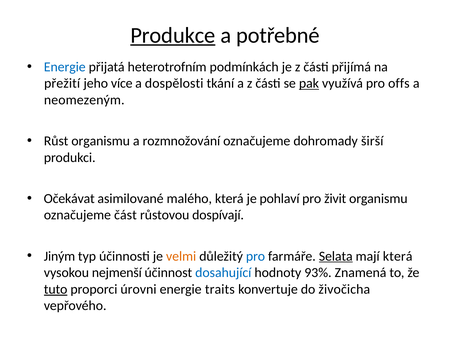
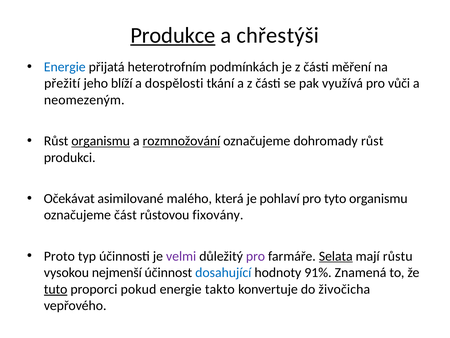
potřebné: potřebné -> chřestýši
přijímá: přijímá -> měření
více: více -> blíží
pak underline: present -> none
offs: offs -> vůči
organismu at (101, 141) underline: none -> present
rozmnožování underline: none -> present
dohromady širší: širší -> růst
živit: živit -> tyto
dospívají: dospívají -> fixovány
Jiným: Jiným -> Proto
velmi colour: orange -> purple
pro at (256, 256) colour: blue -> purple
mají která: která -> růstu
93%: 93% -> 91%
úrovni: úrovni -> pokud
traits: traits -> takto
